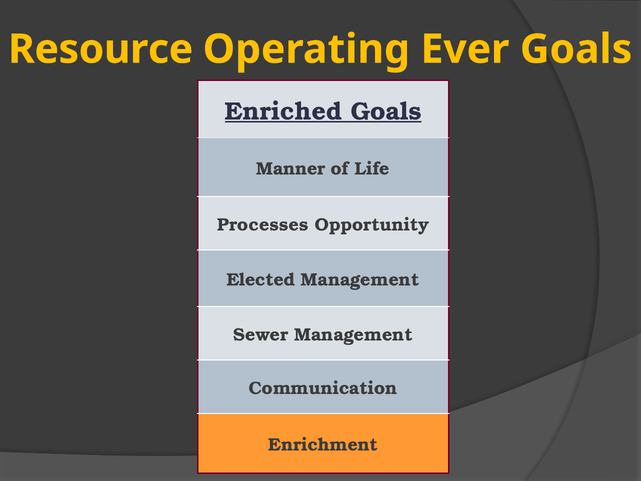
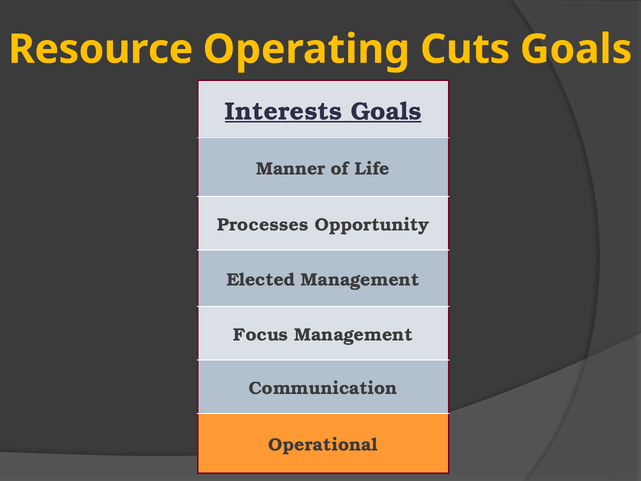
Ever: Ever -> Cuts
Enriched: Enriched -> Interests
Sewer: Sewer -> Focus
Enrichment: Enrichment -> Operational
